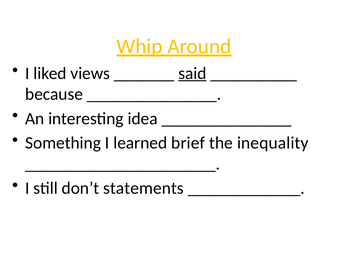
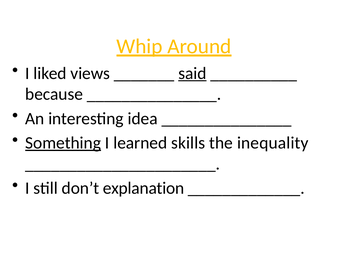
Something underline: none -> present
brief: brief -> skills
statements: statements -> explanation
